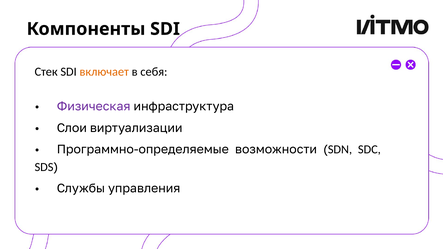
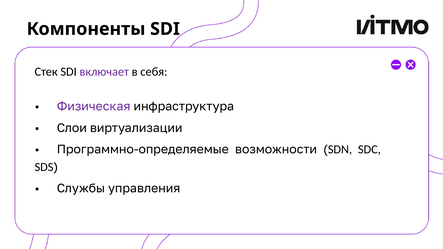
включает colour: orange -> purple
